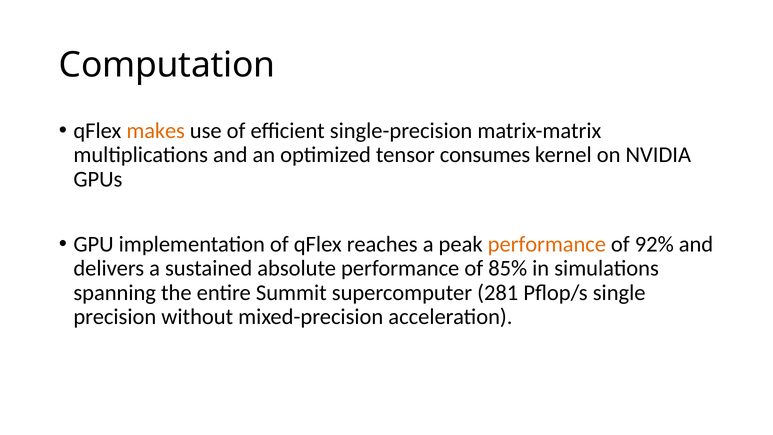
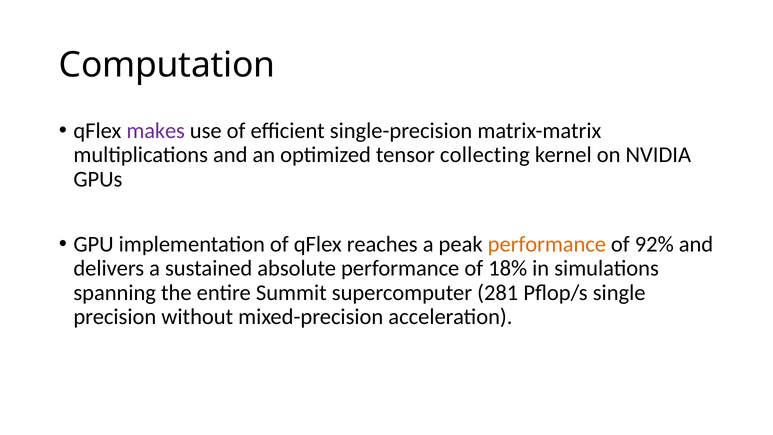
makes colour: orange -> purple
consumes: consumes -> collecting
85%: 85% -> 18%
